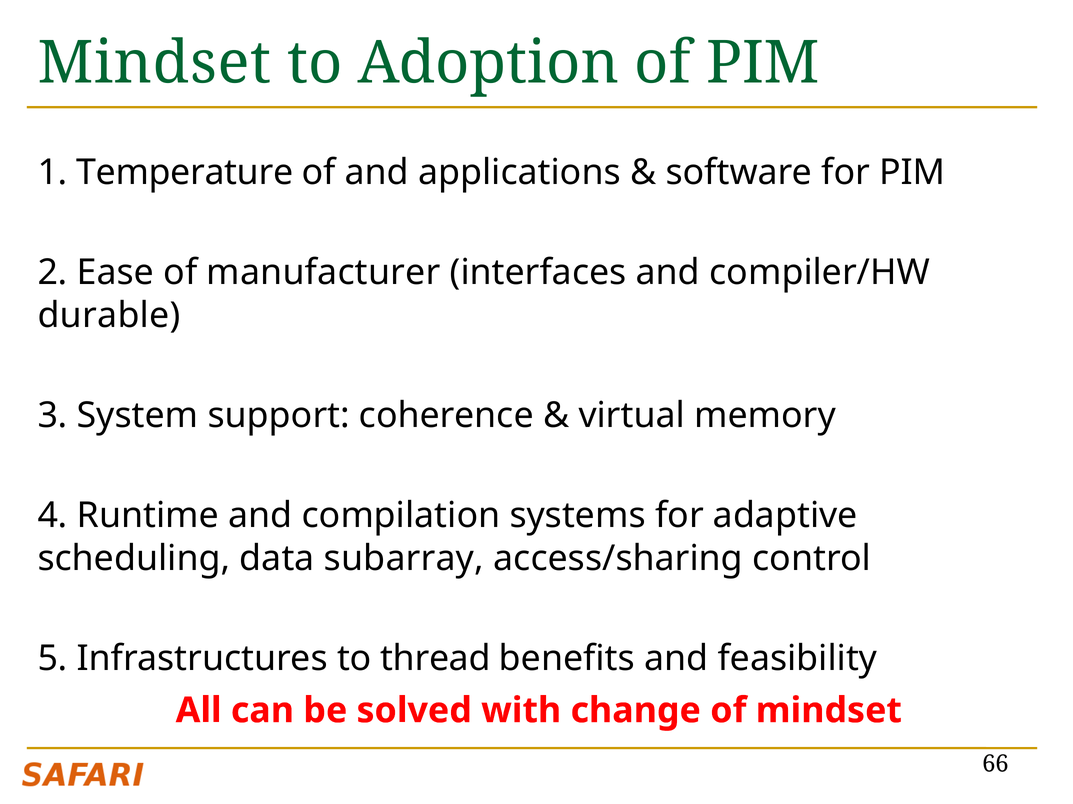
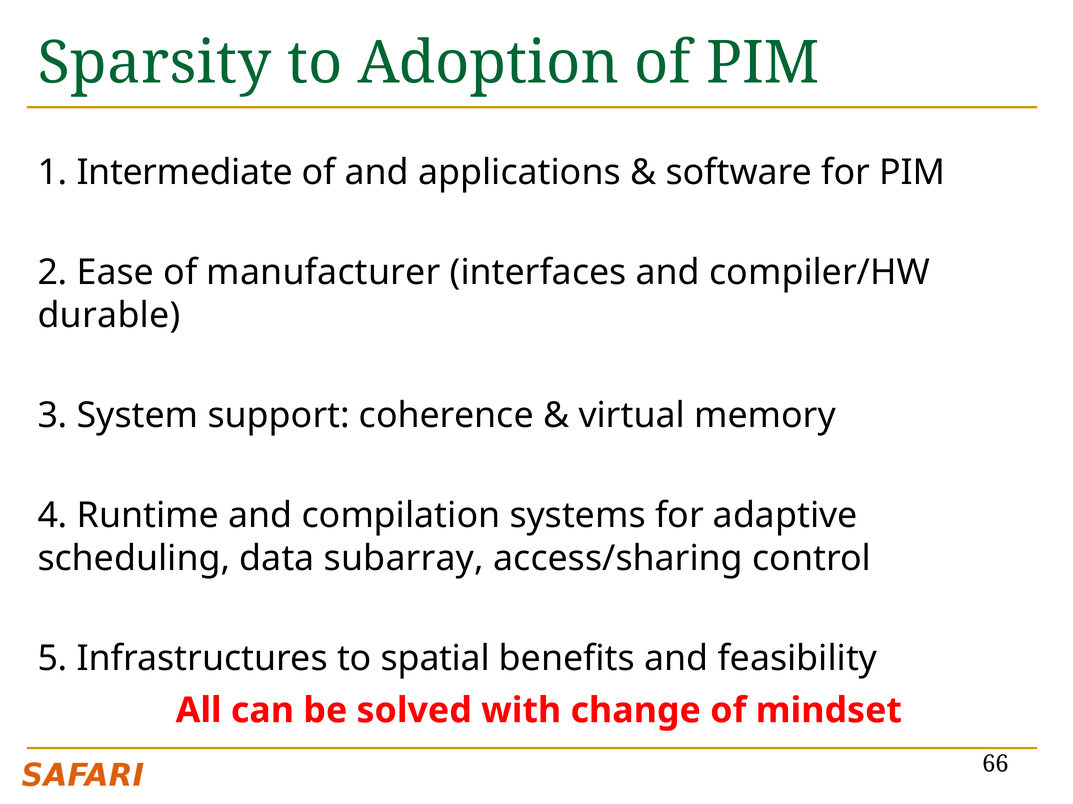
Mindset at (154, 63): Mindset -> Sparsity
Temperature: Temperature -> Intermediate
thread: thread -> spatial
